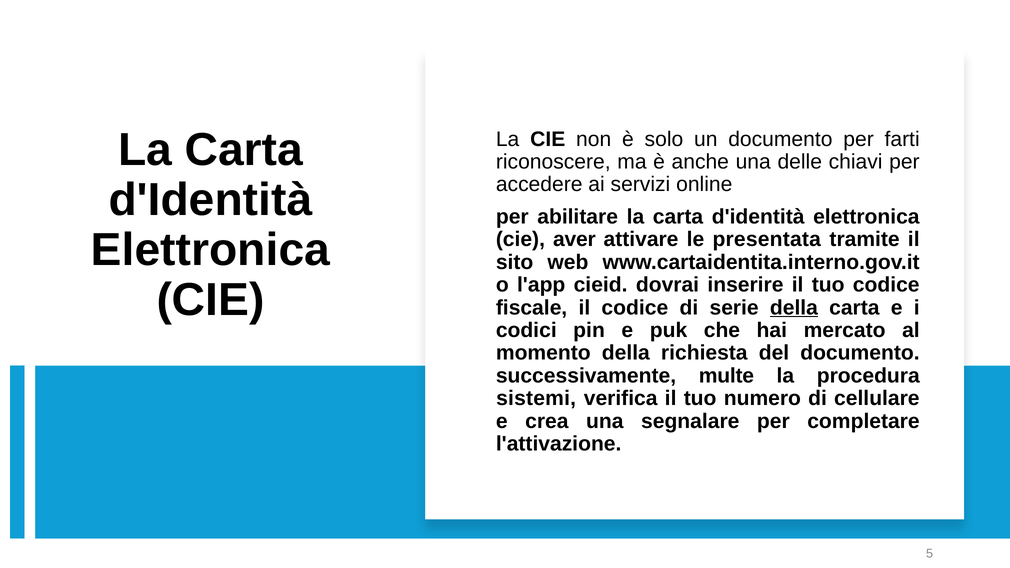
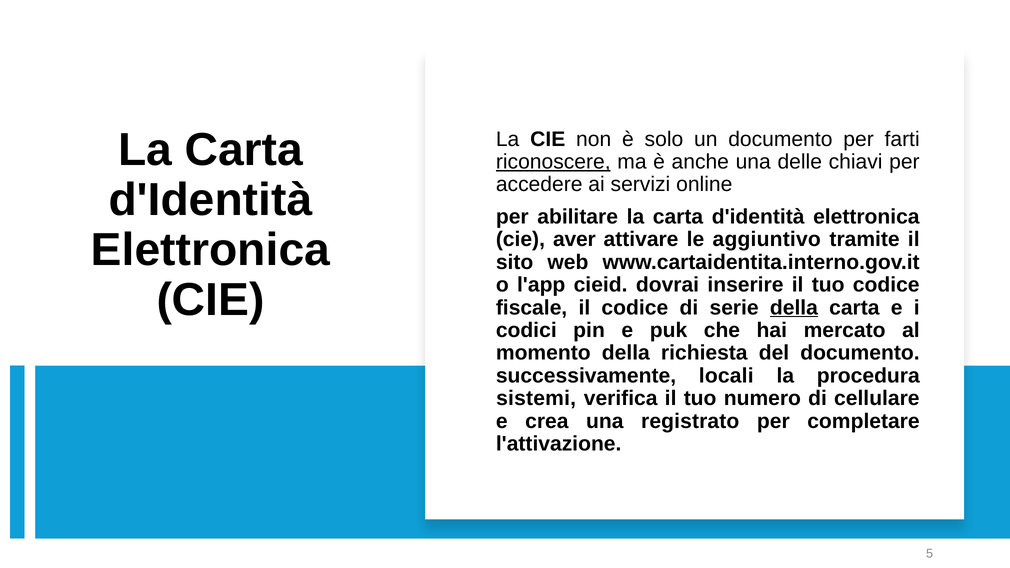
riconoscere underline: none -> present
presentata: presentata -> aggiuntivo
multe: multe -> locali
segnalare: segnalare -> registrato
